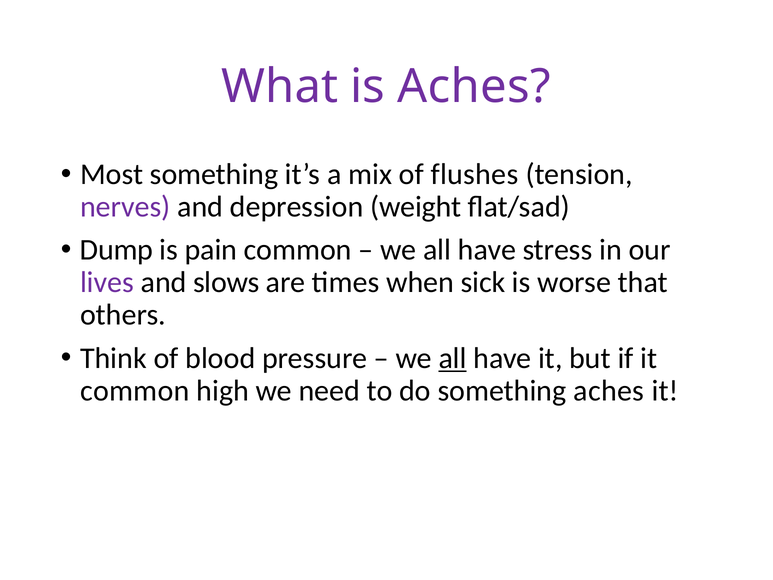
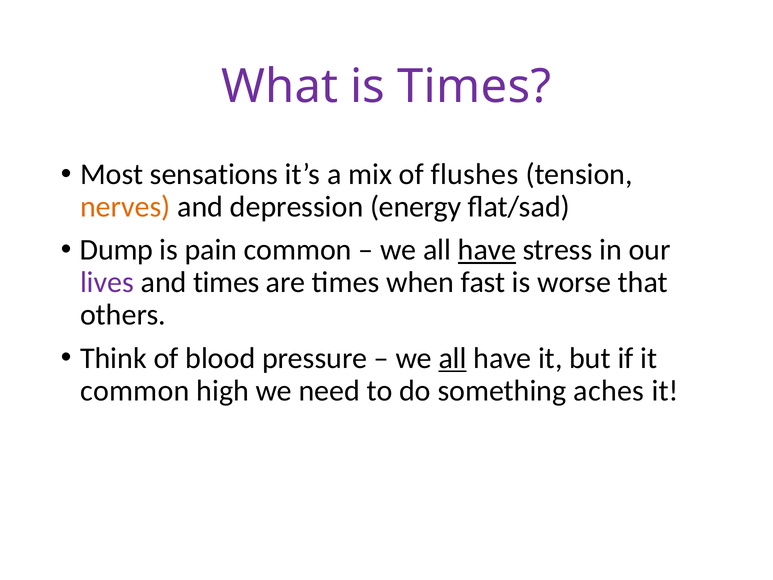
is Aches: Aches -> Times
Most something: something -> sensations
nerves colour: purple -> orange
weight: weight -> energy
have at (487, 250) underline: none -> present
and slows: slows -> times
sick: sick -> fast
